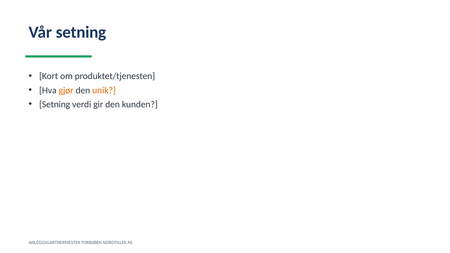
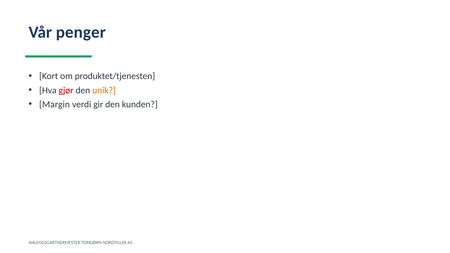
Vår setning: setning -> penger
gjør colour: orange -> red
Setning at (55, 104): Setning -> Margin
